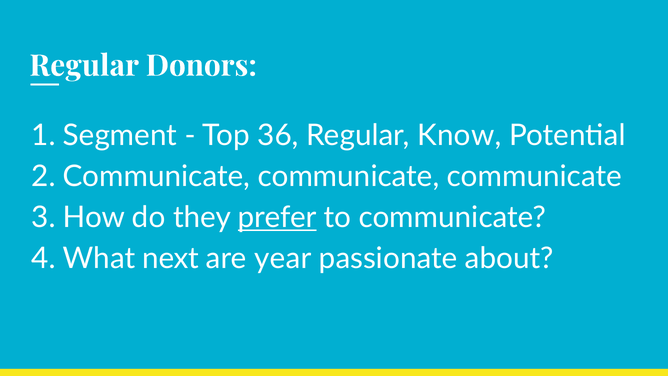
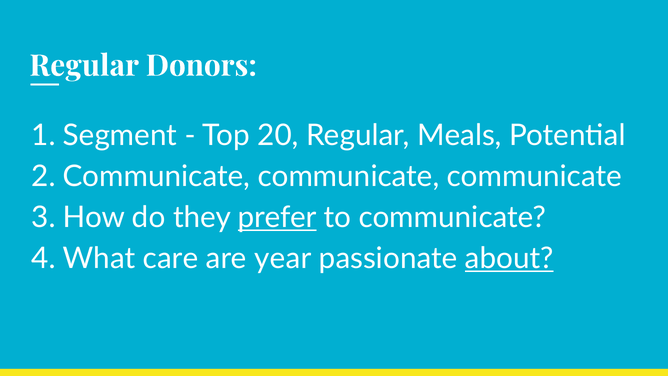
36: 36 -> 20
Know: Know -> Meals
next: next -> care
about underline: none -> present
